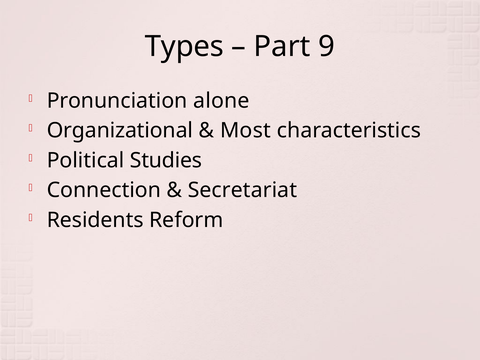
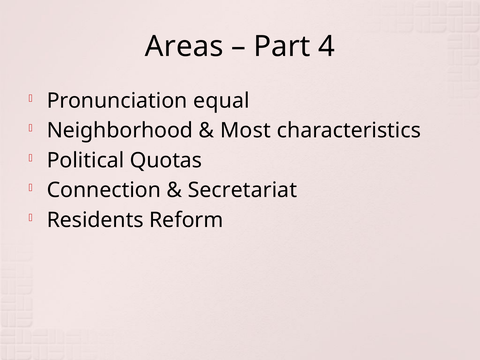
Types: Types -> Areas
9: 9 -> 4
alone: alone -> equal
Organizational: Organizational -> Neighborhood
Studies: Studies -> Quotas
